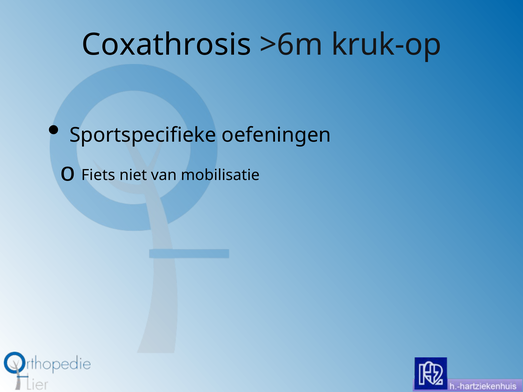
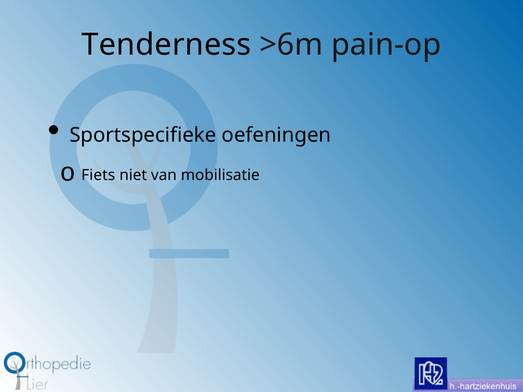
Coxathrosis: Coxathrosis -> Tenderness
kruk-op: kruk-op -> pain-op
